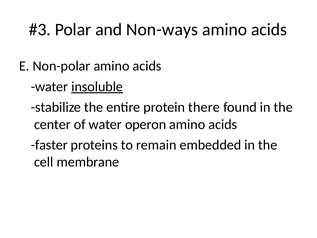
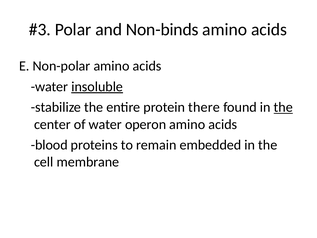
Non-ways: Non-ways -> Non-binds
the at (283, 107) underline: none -> present
faster: faster -> blood
